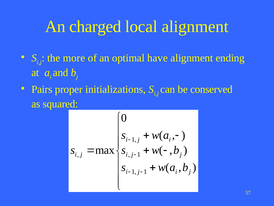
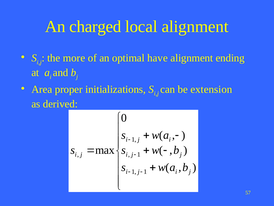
Pairs: Pairs -> Area
conserved: conserved -> extension
squared: squared -> derived
